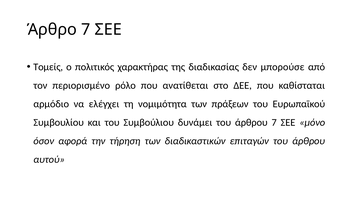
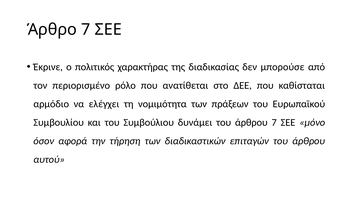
Τομείς: Τομείς -> Έκρινε
